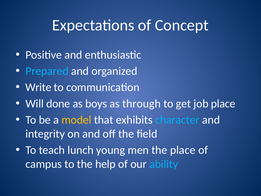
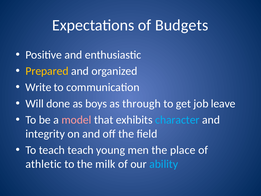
Concept: Concept -> Budgets
Prepared colour: light blue -> yellow
job place: place -> leave
model colour: yellow -> pink
teach lunch: lunch -> teach
campus: campus -> athletic
help: help -> milk
